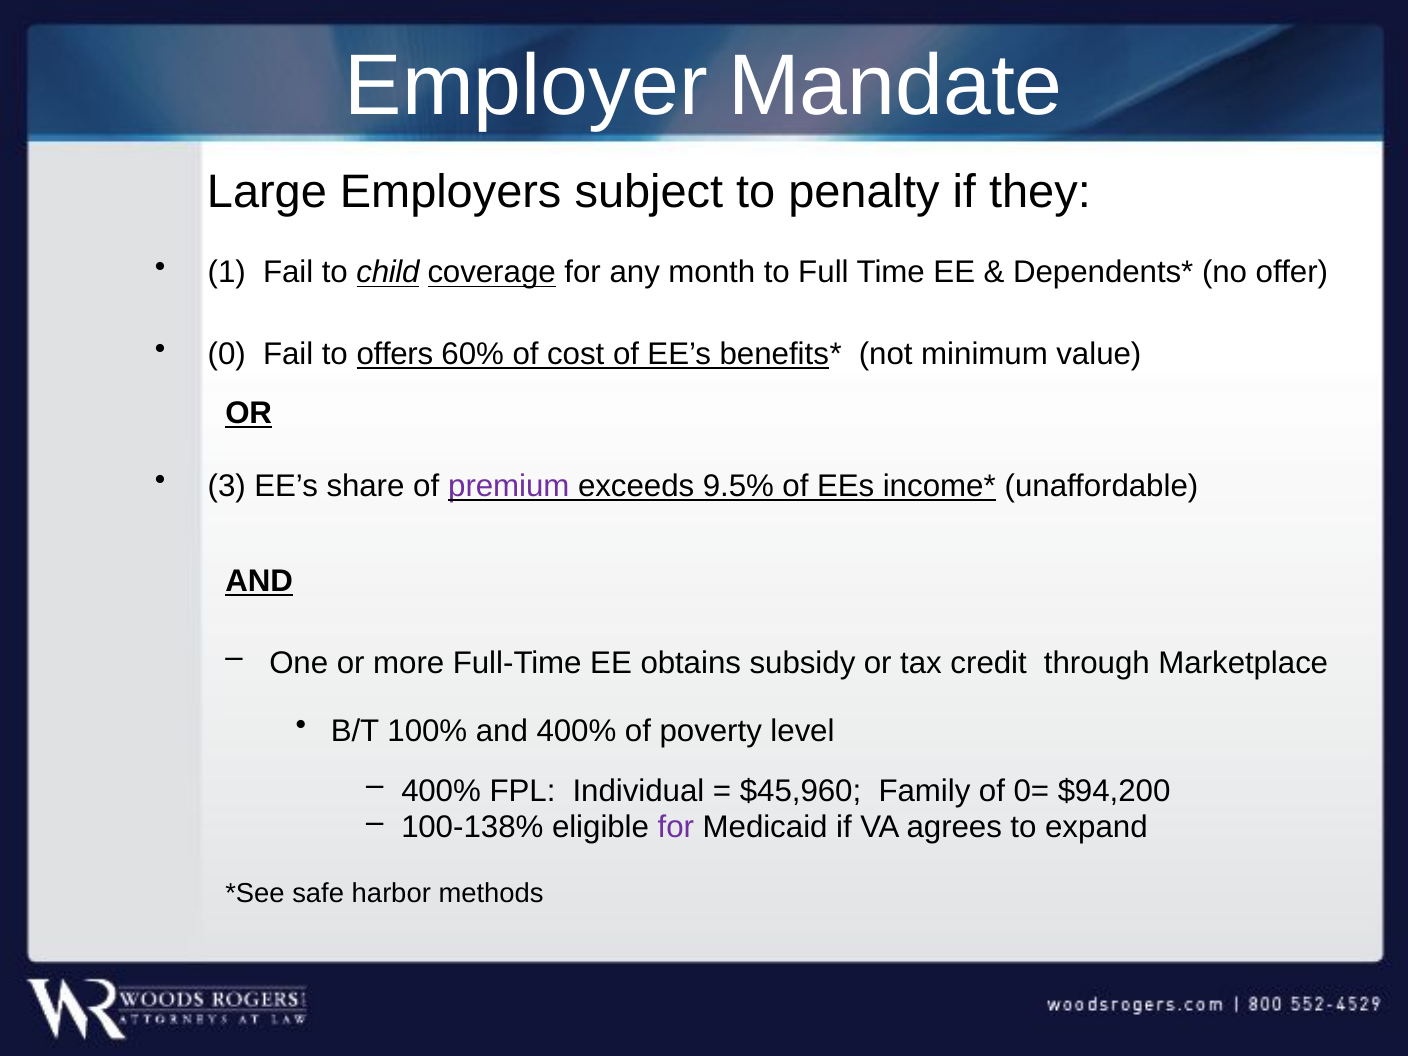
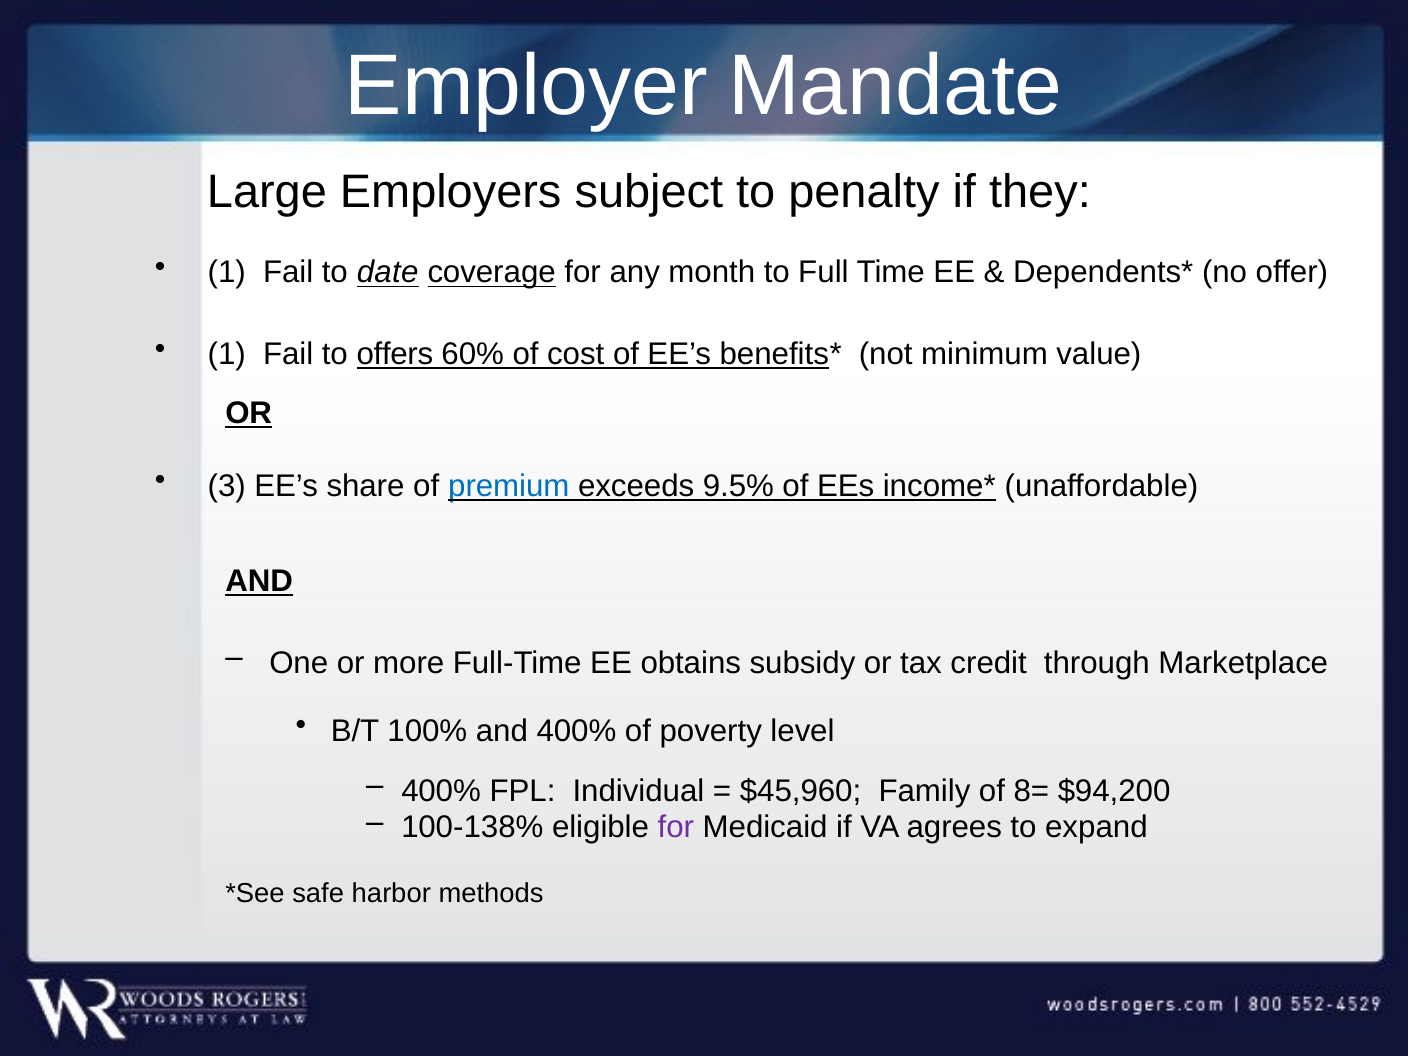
child: child -> date
0 at (227, 354): 0 -> 1
premium colour: purple -> blue
0=: 0= -> 8=
